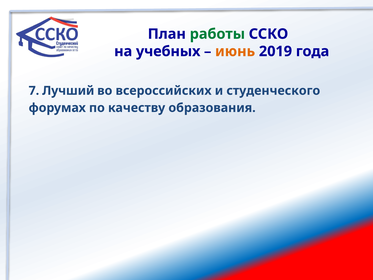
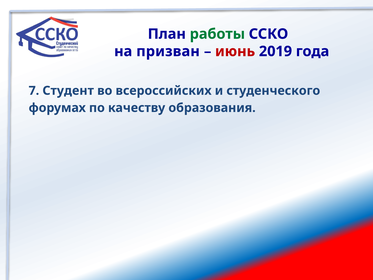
учебных: учебных -> призван
июнь colour: orange -> red
Лучший: Лучший -> Студент
